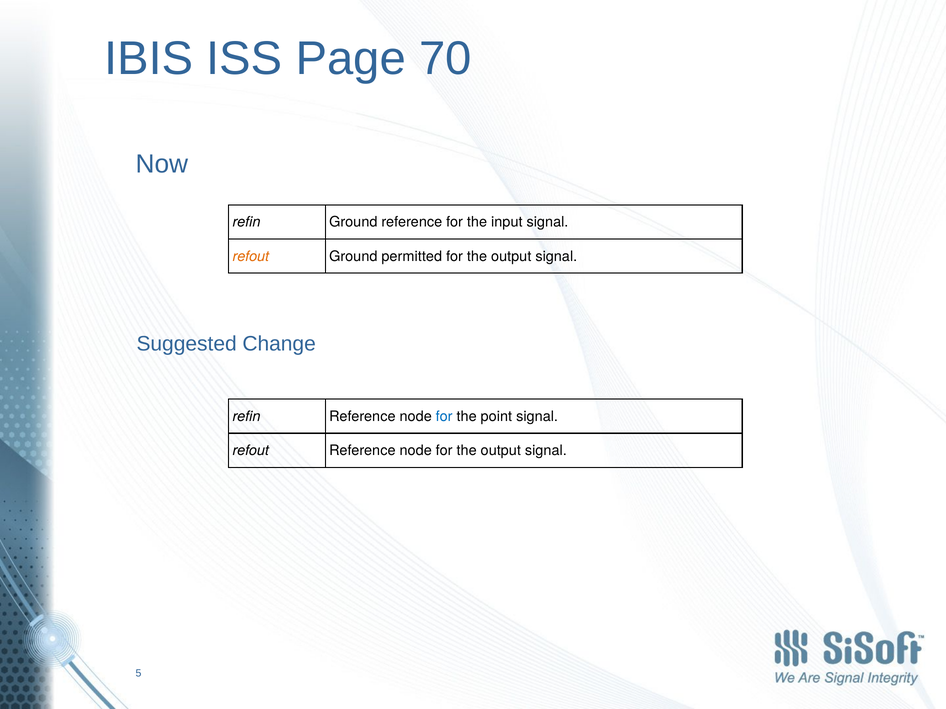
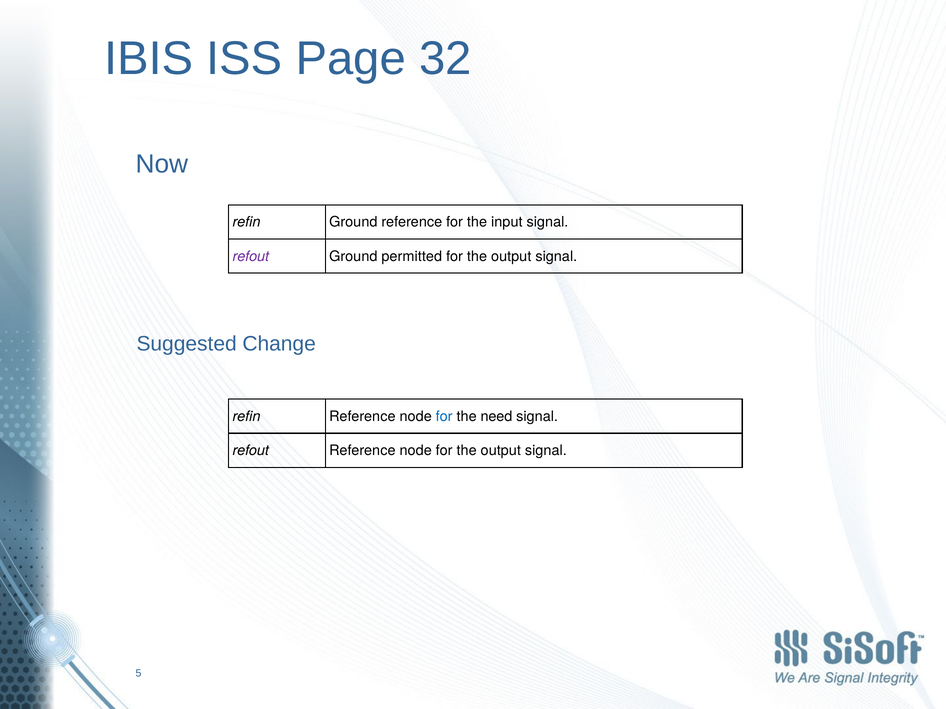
70: 70 -> 32
refout at (251, 256) colour: orange -> purple
point: point -> need
